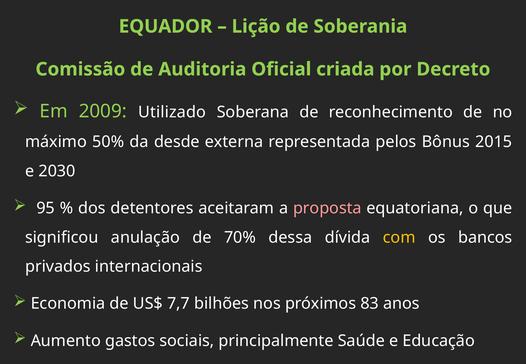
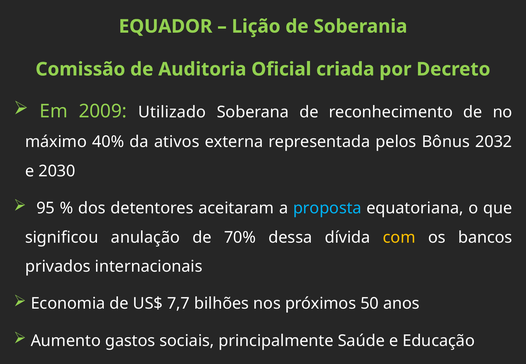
50%: 50% -> 40%
desde: desde -> ativos
2015: 2015 -> 2032
proposta colour: pink -> light blue
83: 83 -> 50
